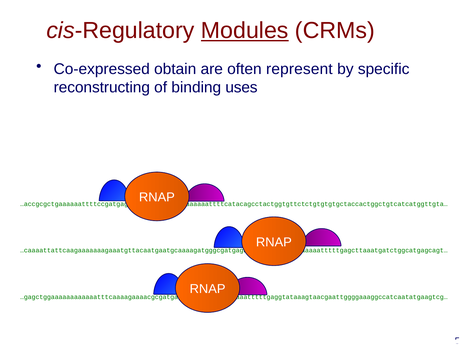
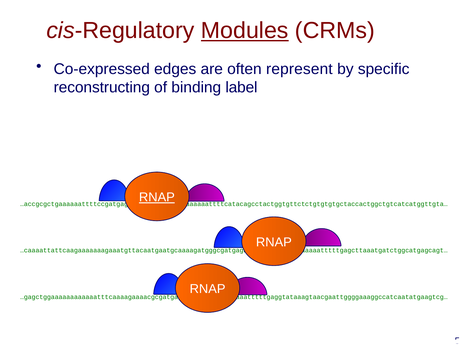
obtain: obtain -> edges
uses: uses -> label
RNAP at (157, 197) underline: none -> present
